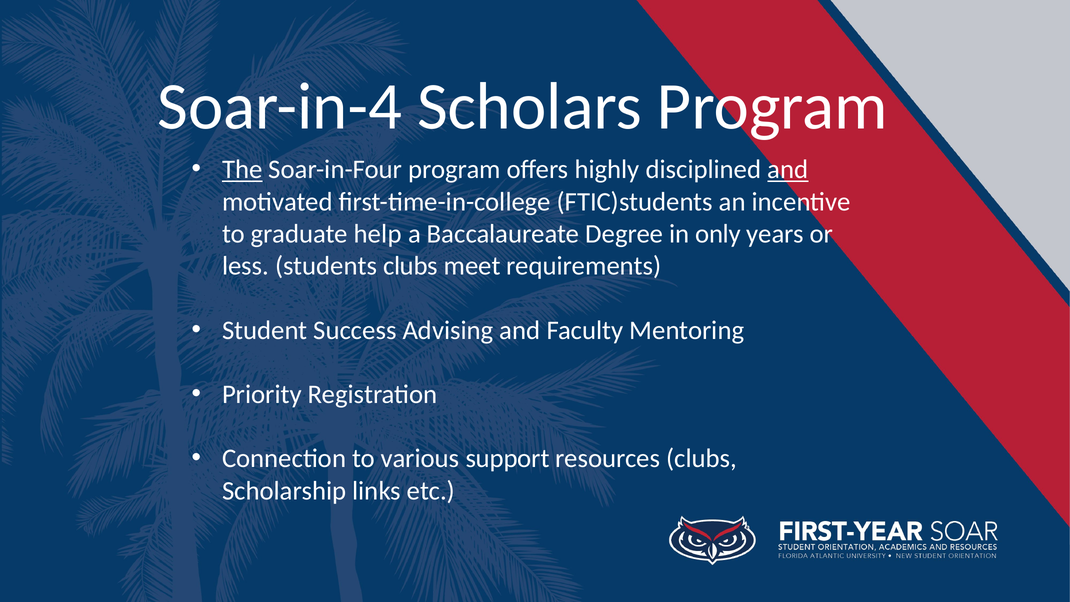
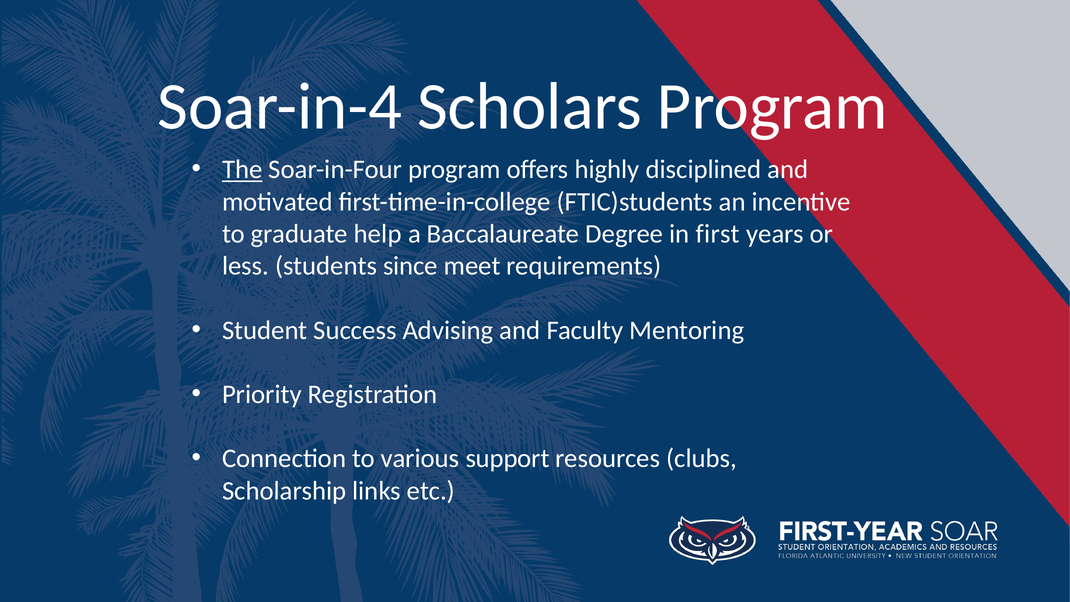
and at (788, 170) underline: present -> none
only: only -> first
students clubs: clubs -> since
